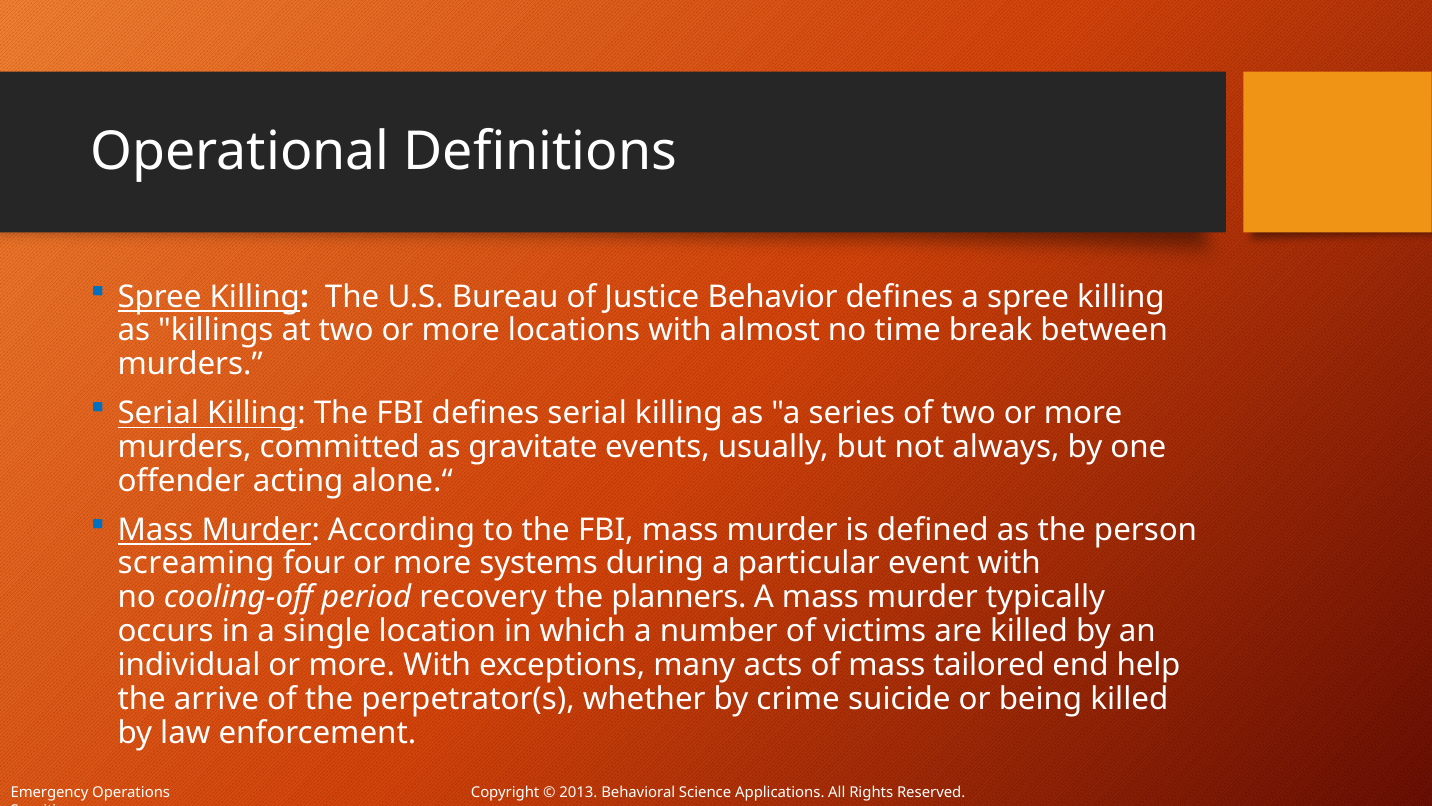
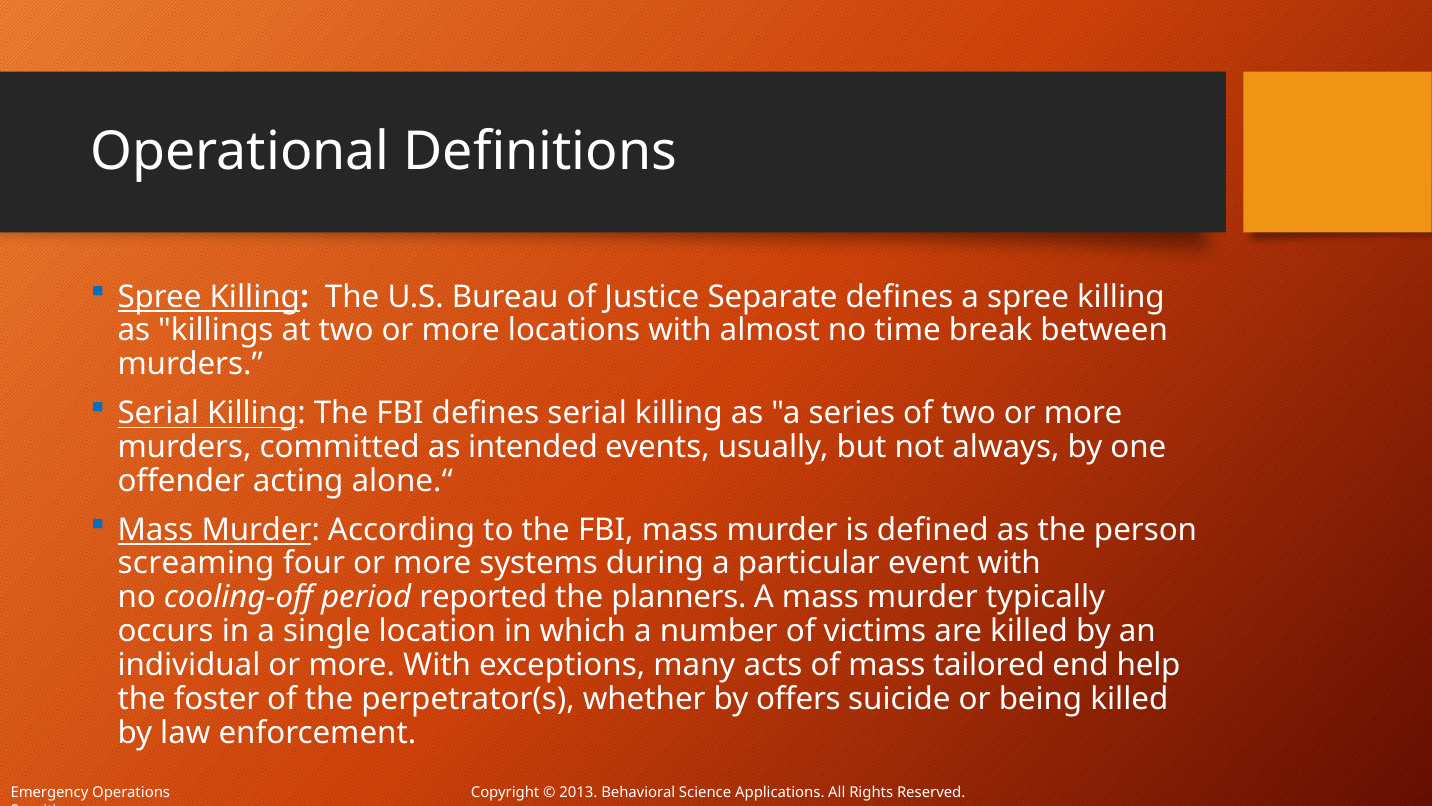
Behavior: Behavior -> Separate
gravitate: gravitate -> intended
recovery: recovery -> reported
arrive: arrive -> foster
crime: crime -> offers
